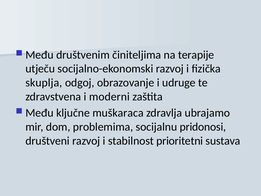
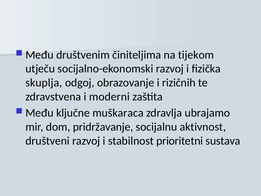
terapije: terapije -> tijekom
udruge: udruge -> rizičnih
problemima: problemima -> pridržavanje
pridonosi: pridonosi -> aktivnost
